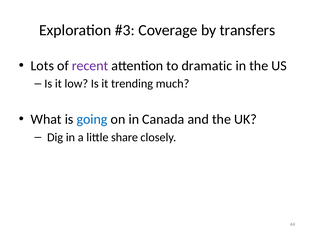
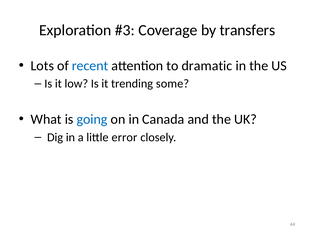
recent colour: purple -> blue
much: much -> some
share: share -> error
